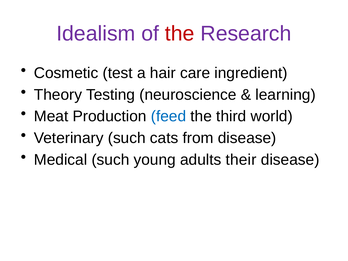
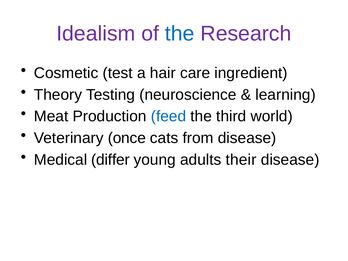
the at (180, 34) colour: red -> blue
Veterinary such: such -> once
Medical such: such -> differ
